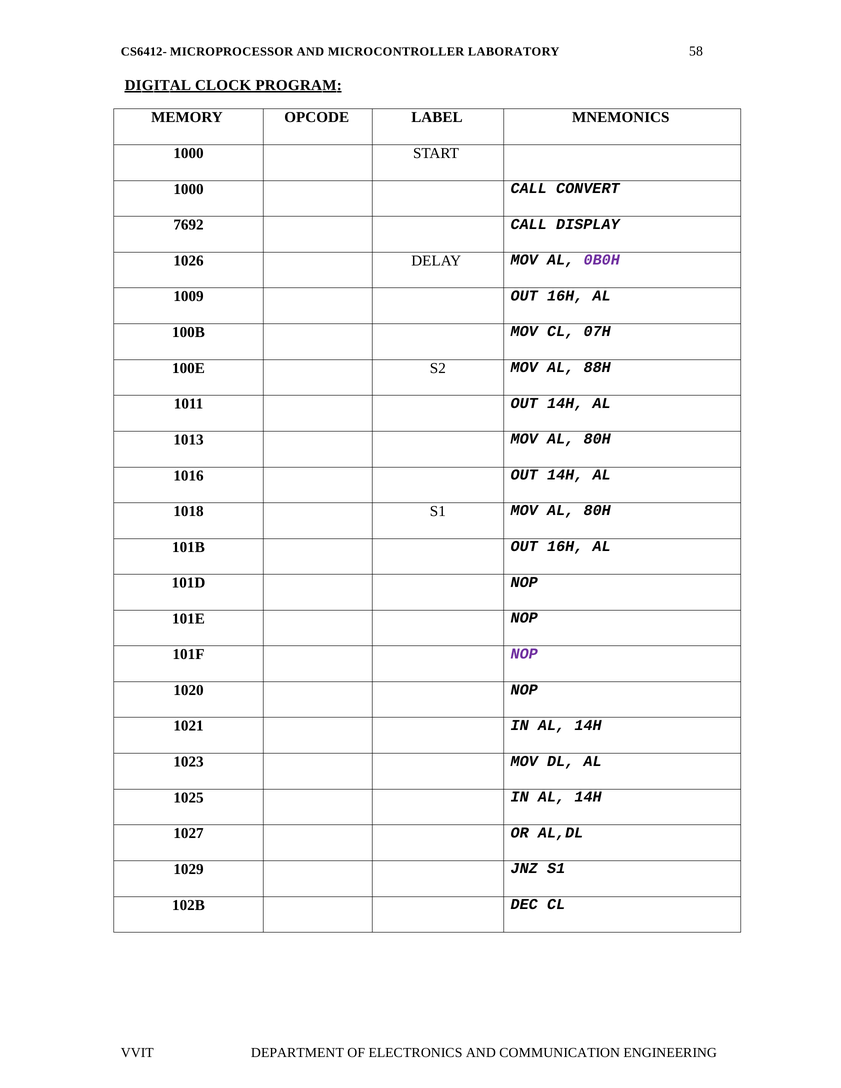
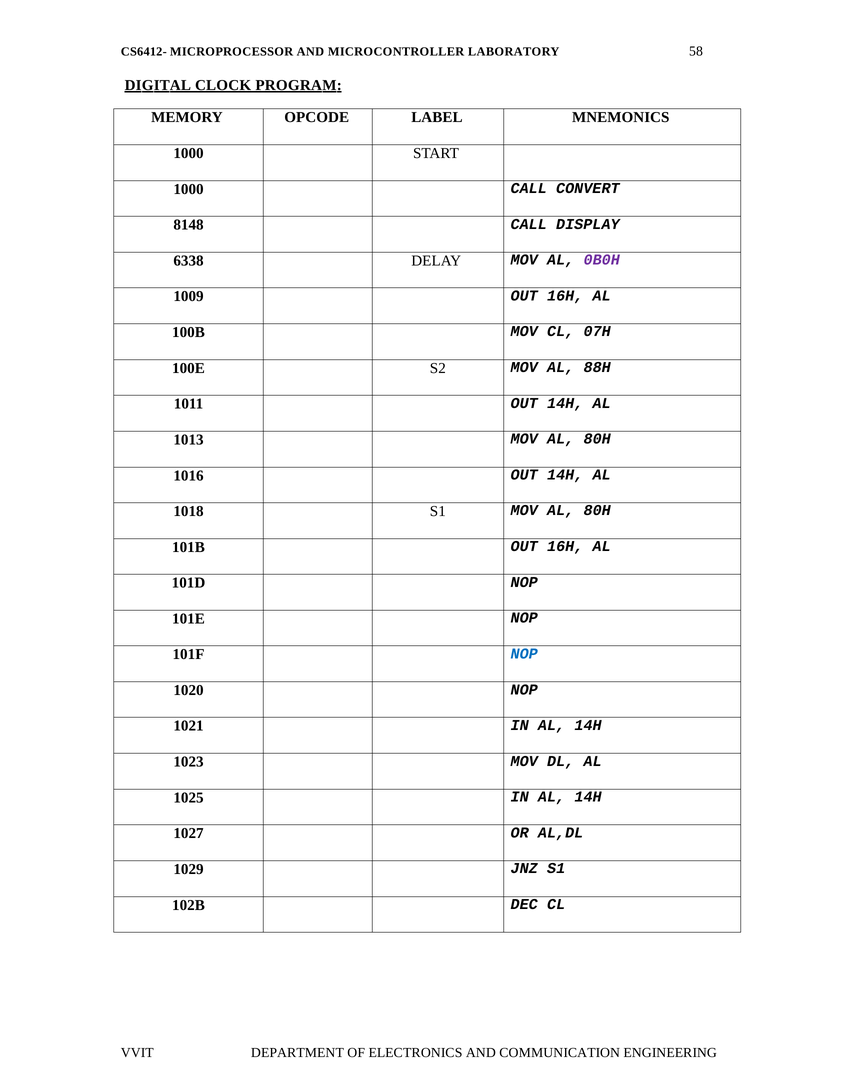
7692: 7692 -> 8148
1026: 1026 -> 6338
NOP at (524, 654) colour: purple -> blue
